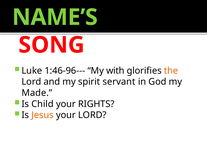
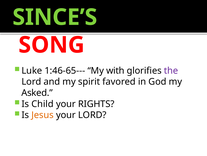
NAME’S: NAME’S -> SINCE’S
1:46-96---: 1:46-96--- -> 1:46-65---
the colour: orange -> purple
servant: servant -> favored
Made: Made -> Asked
